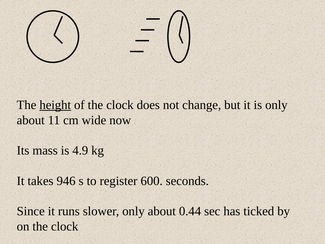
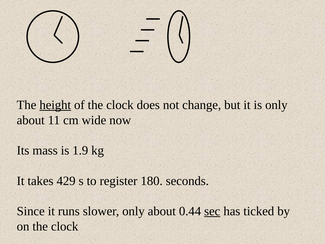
4.9: 4.9 -> 1.9
946: 946 -> 429
600: 600 -> 180
sec underline: none -> present
